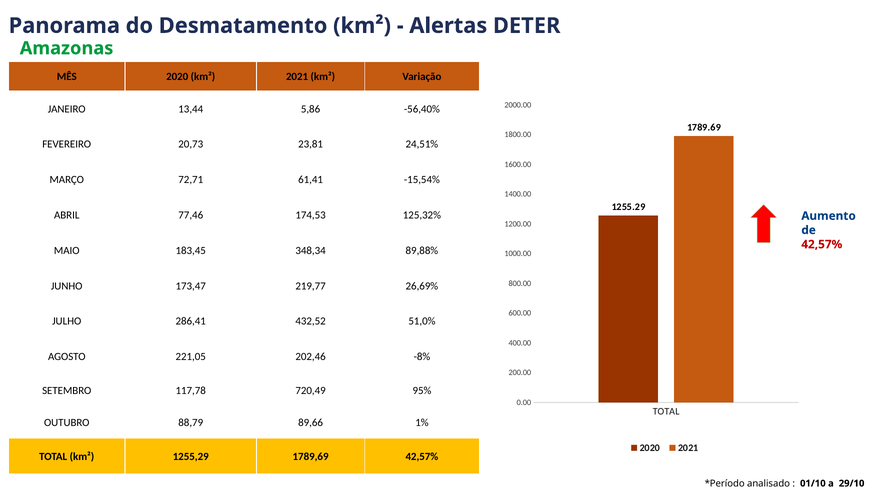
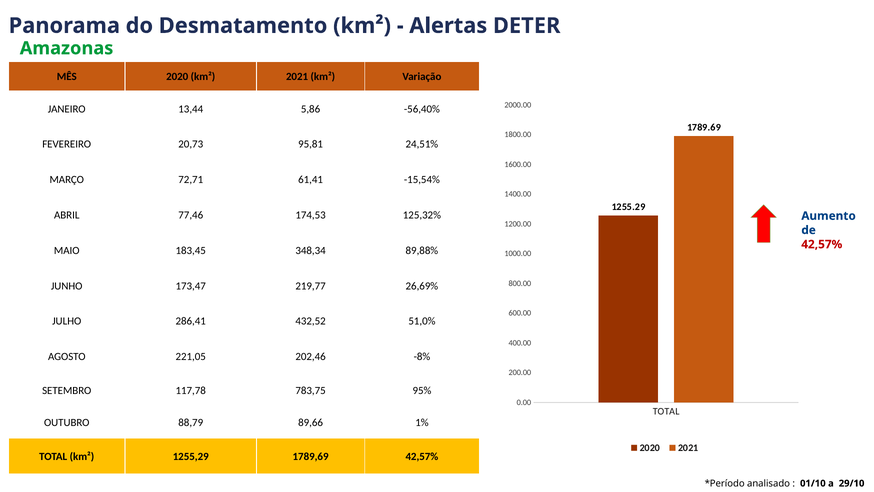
23,81: 23,81 -> 95,81
720,49: 720,49 -> 783,75
